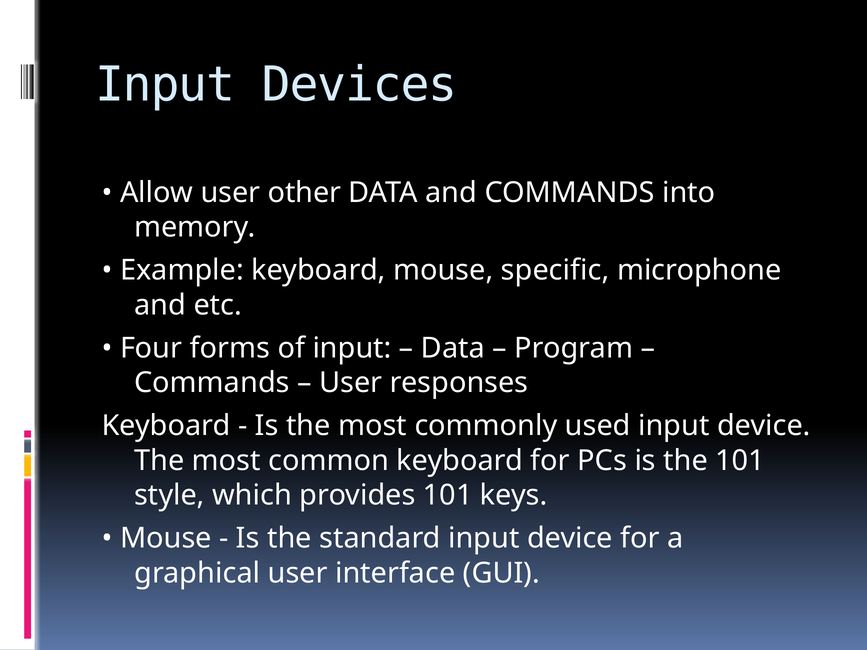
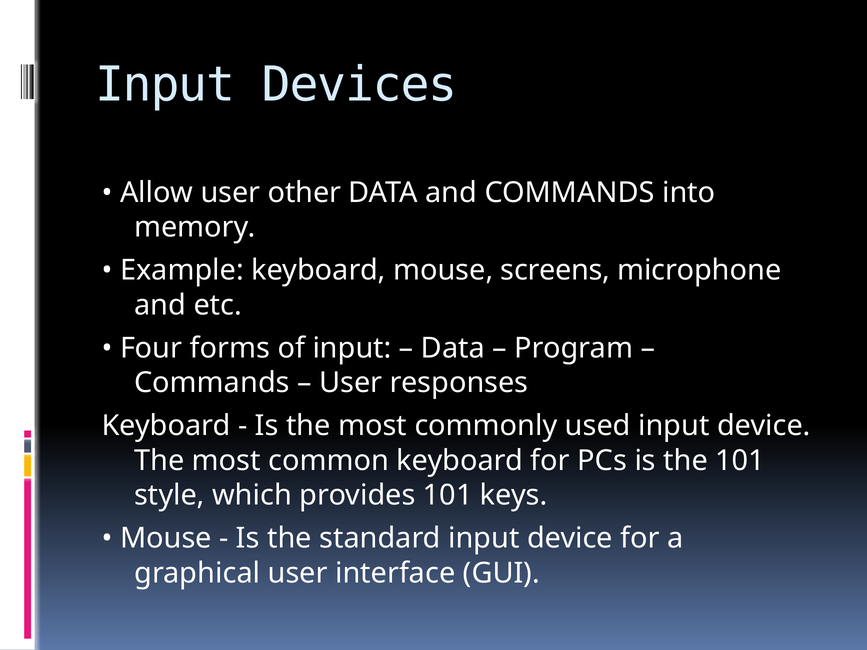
specific: specific -> screens
